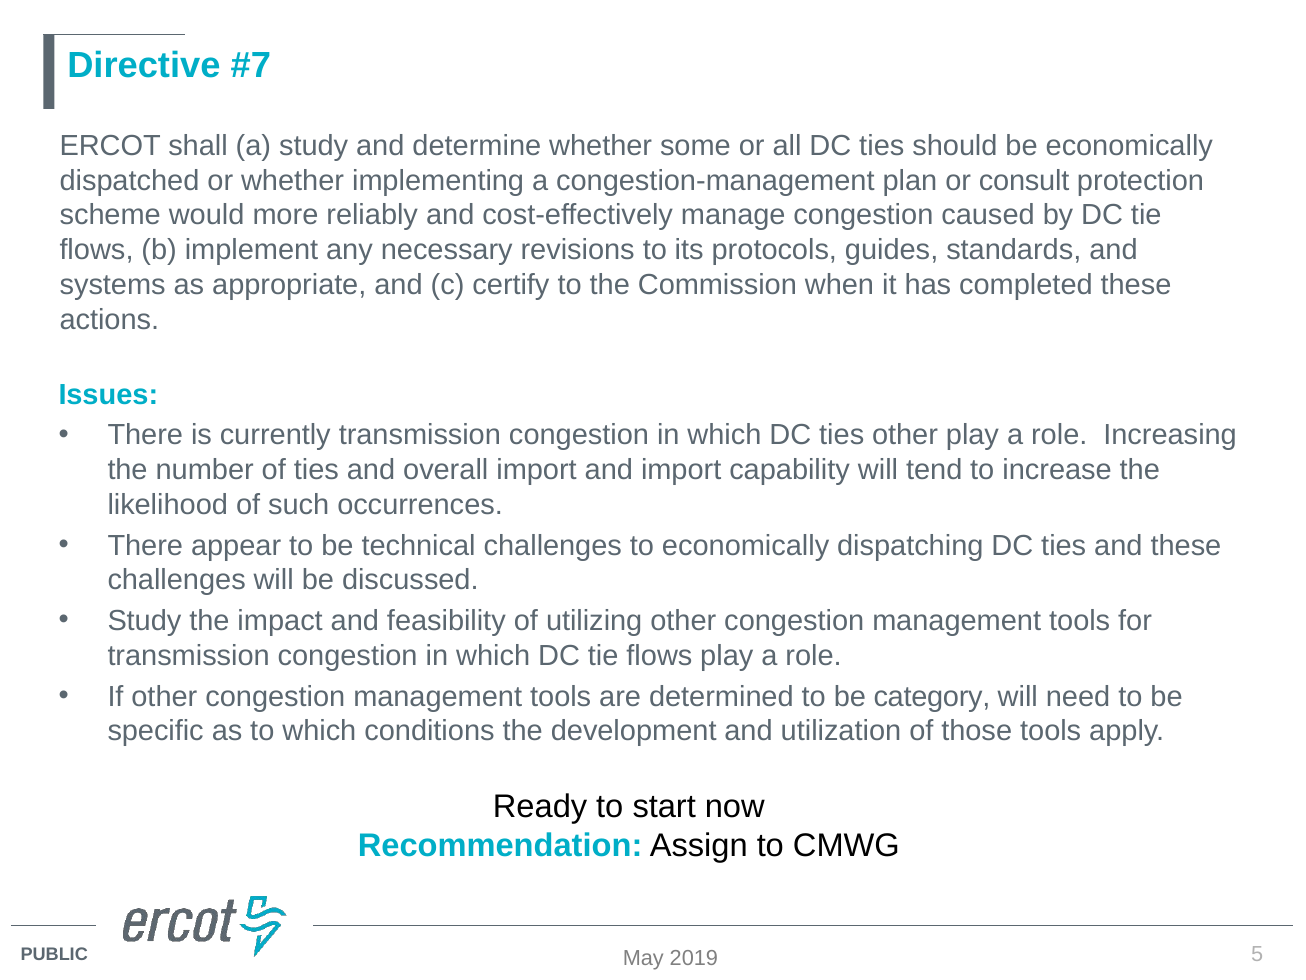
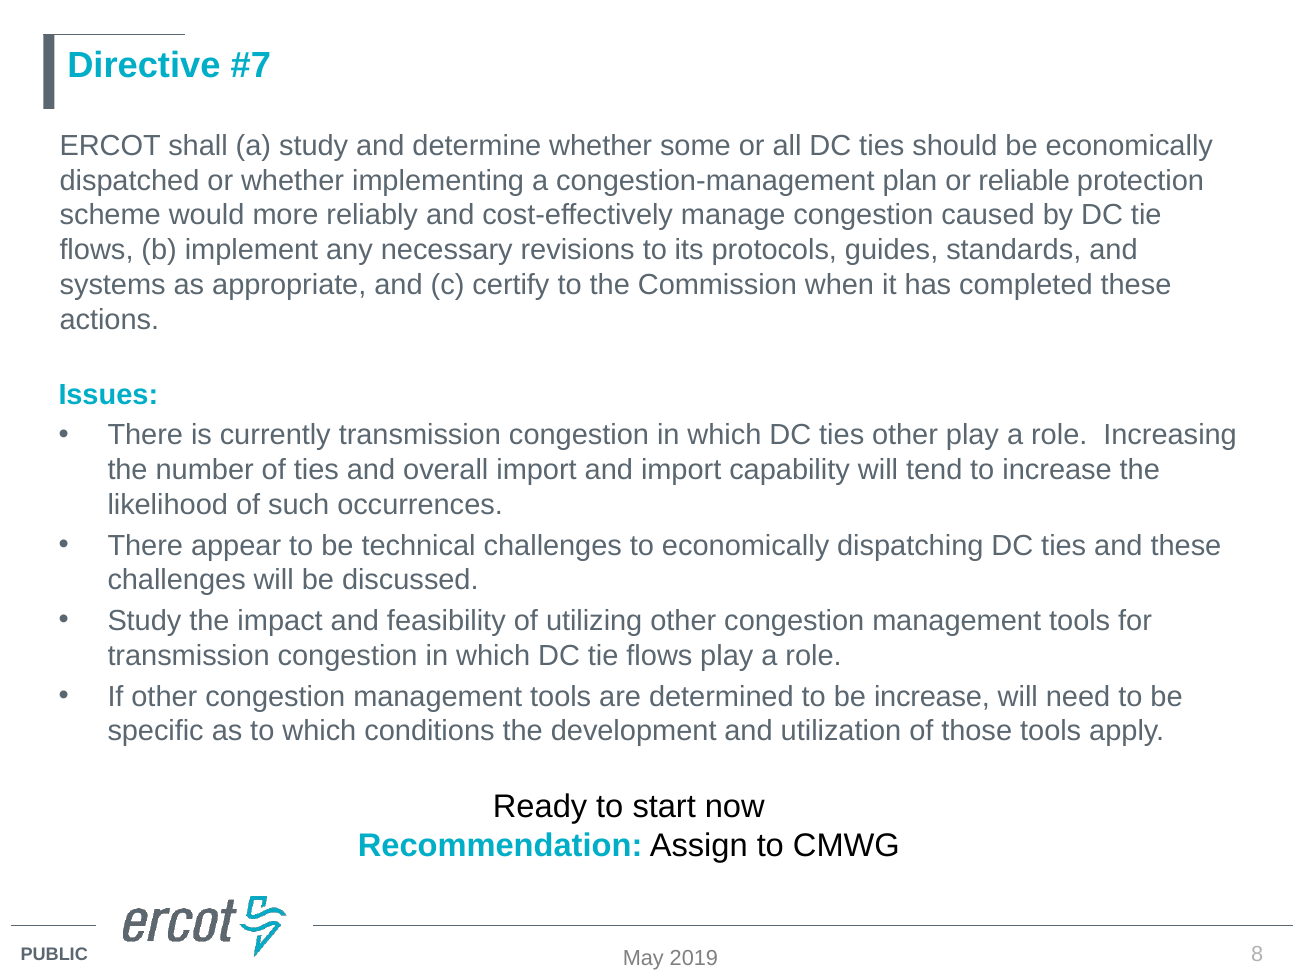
consult: consult -> reliable
be category: category -> increase
5: 5 -> 8
